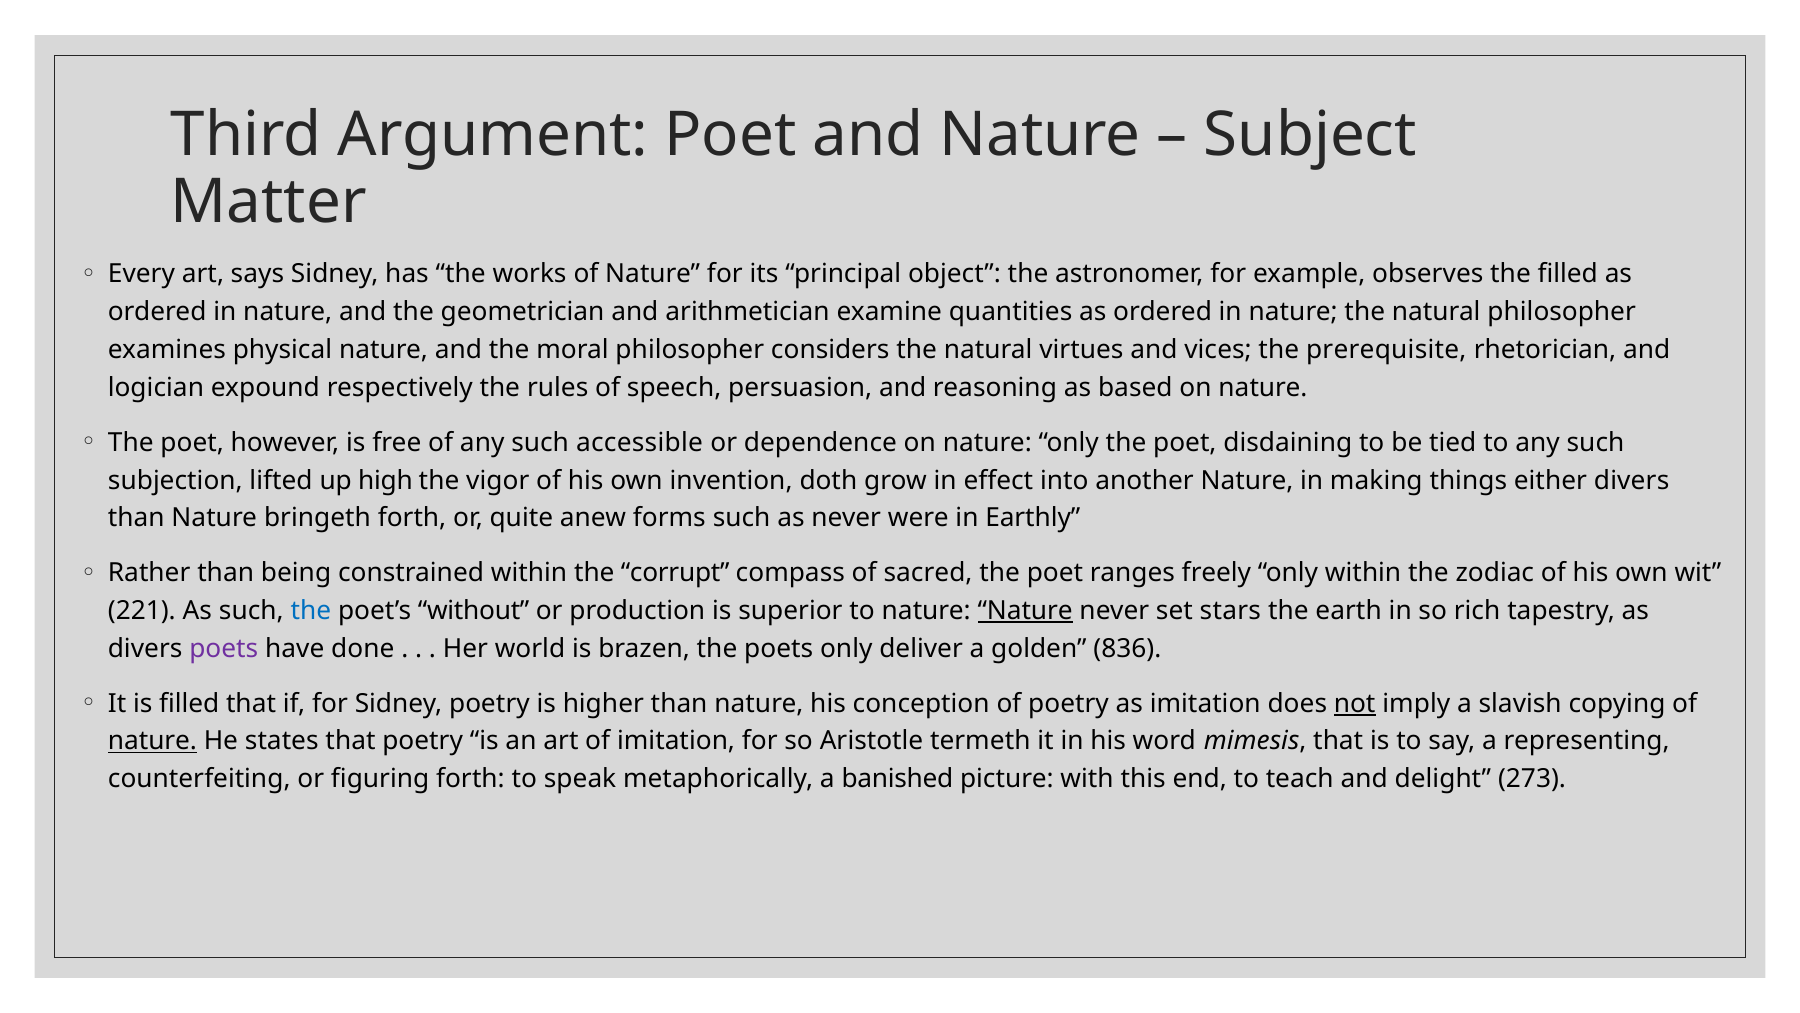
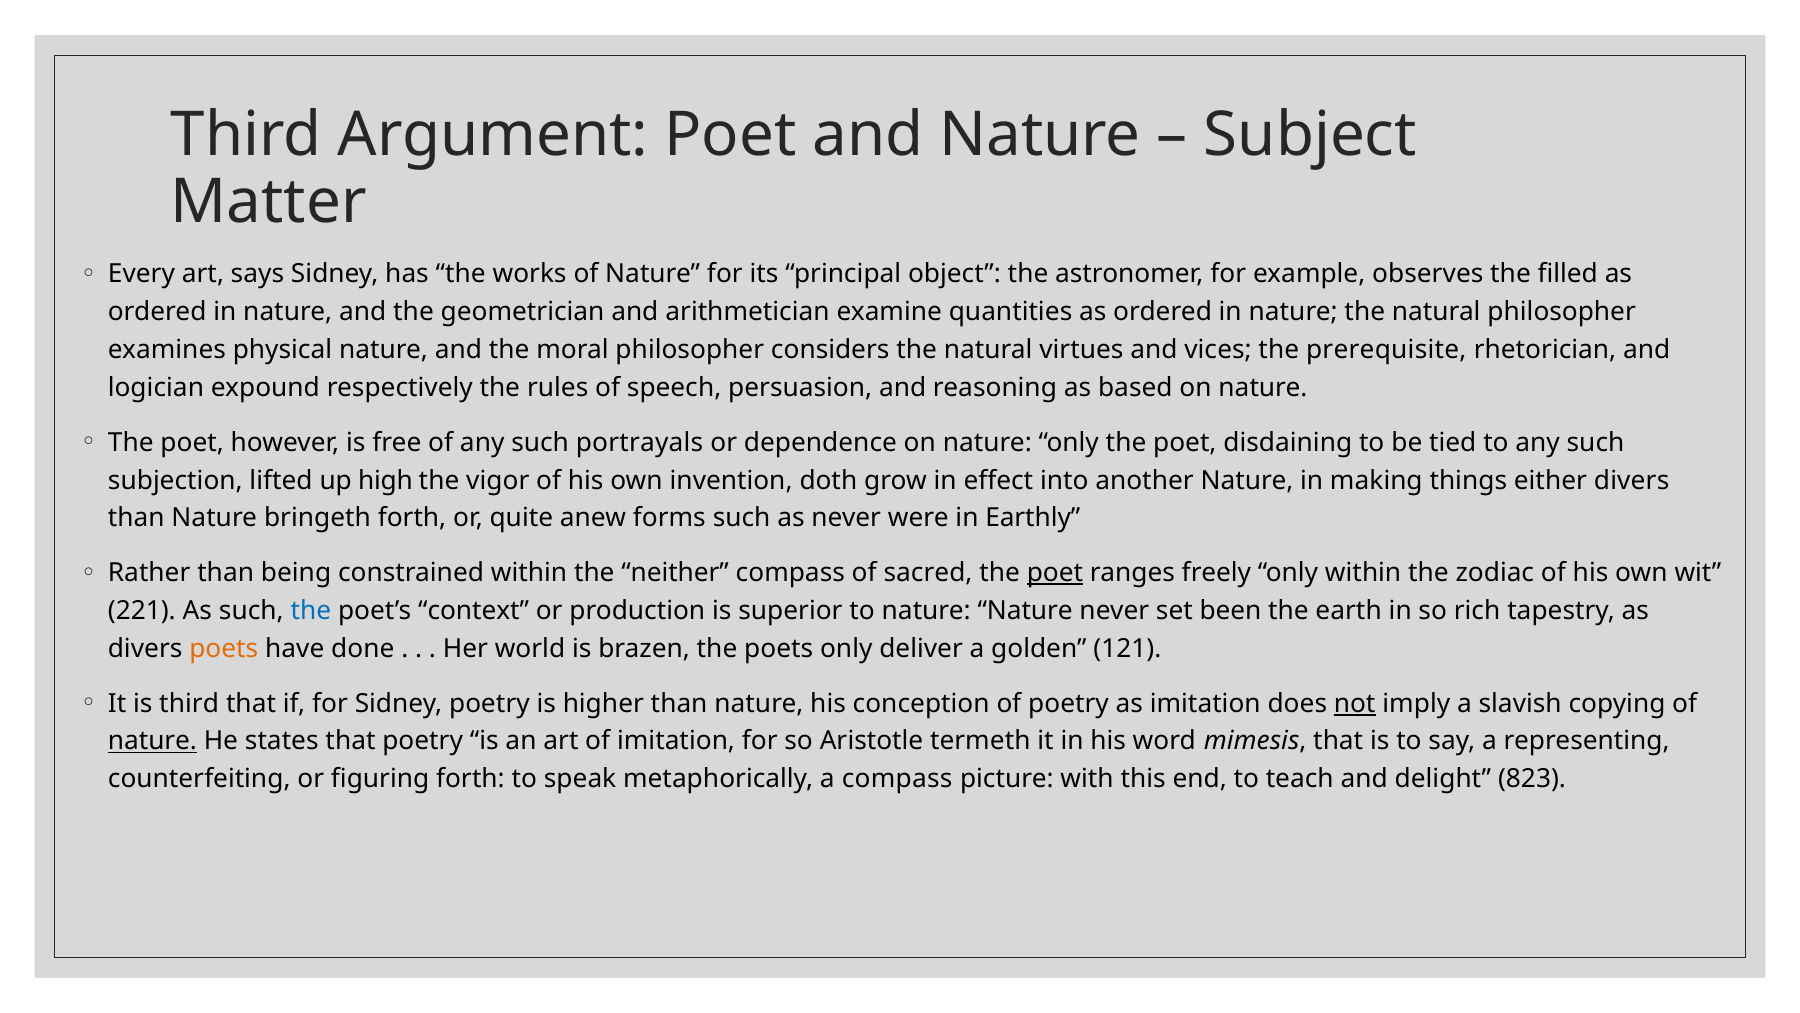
accessible: accessible -> portrayals
corrupt: corrupt -> neither
poet at (1055, 573) underline: none -> present
without: without -> context
Nature at (1025, 611) underline: present -> none
stars: stars -> been
poets at (224, 648) colour: purple -> orange
836: 836 -> 121
is filled: filled -> third
a banished: banished -> compass
273: 273 -> 823
